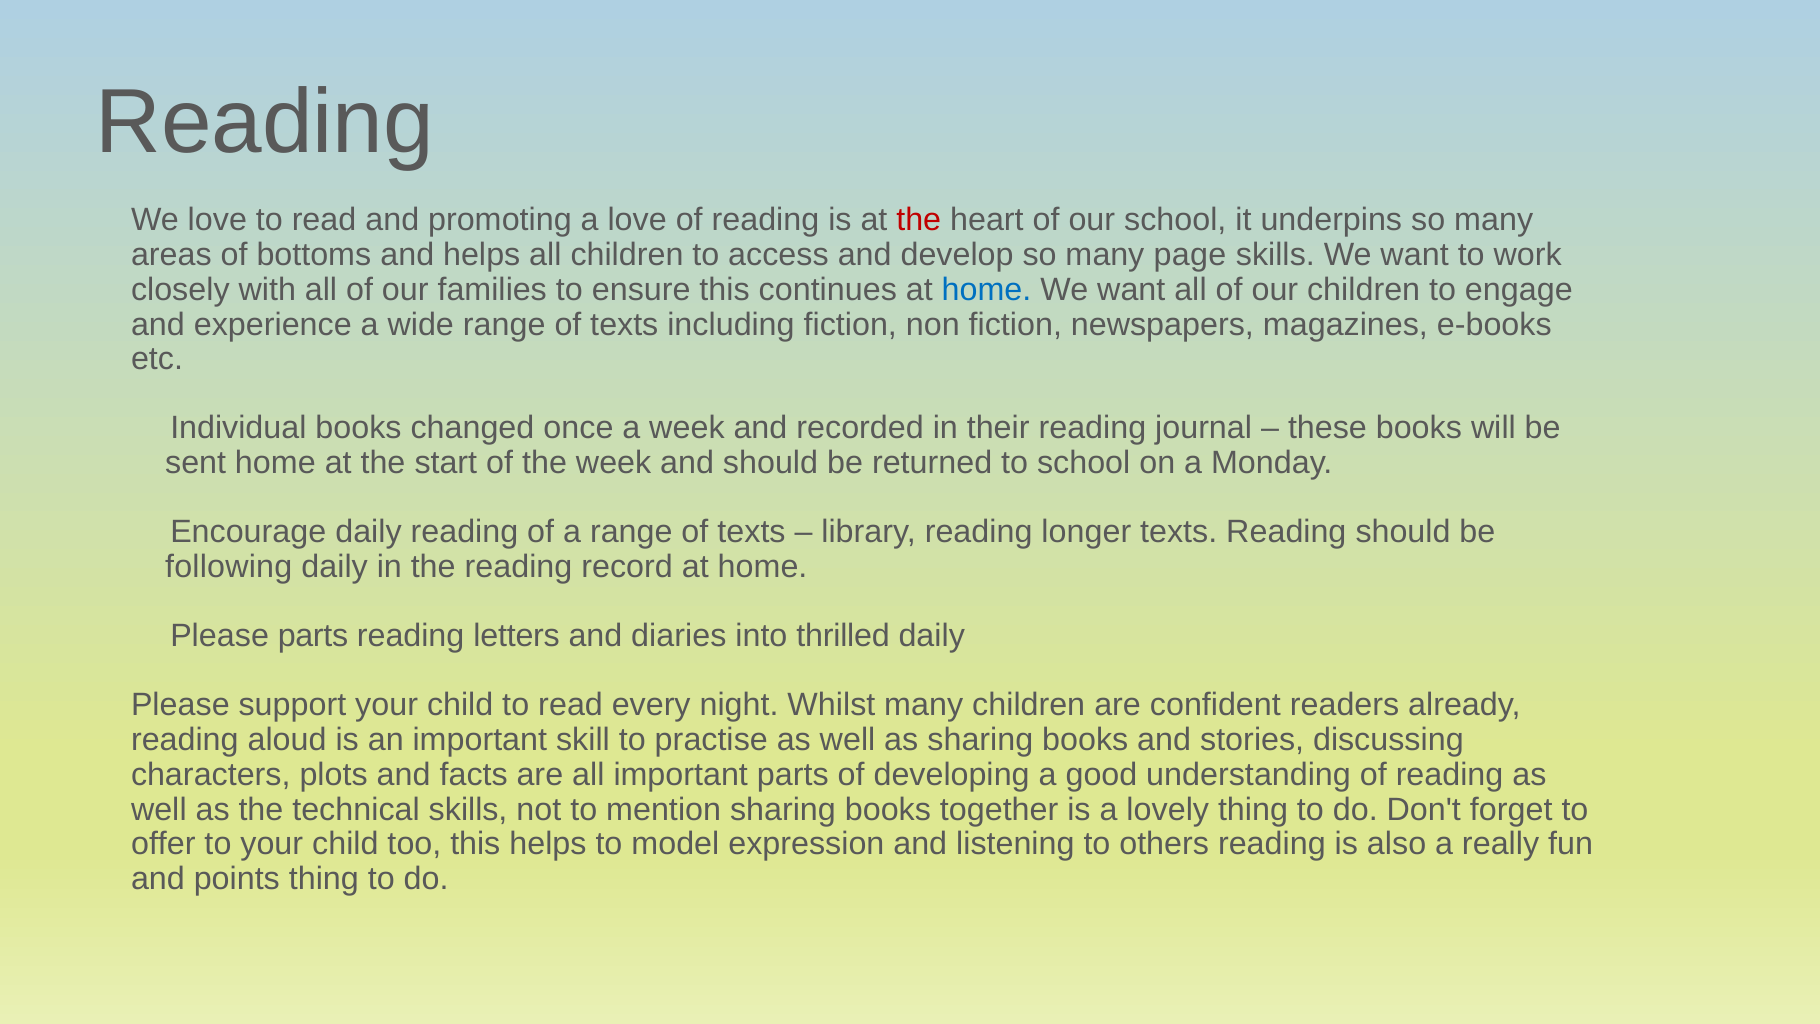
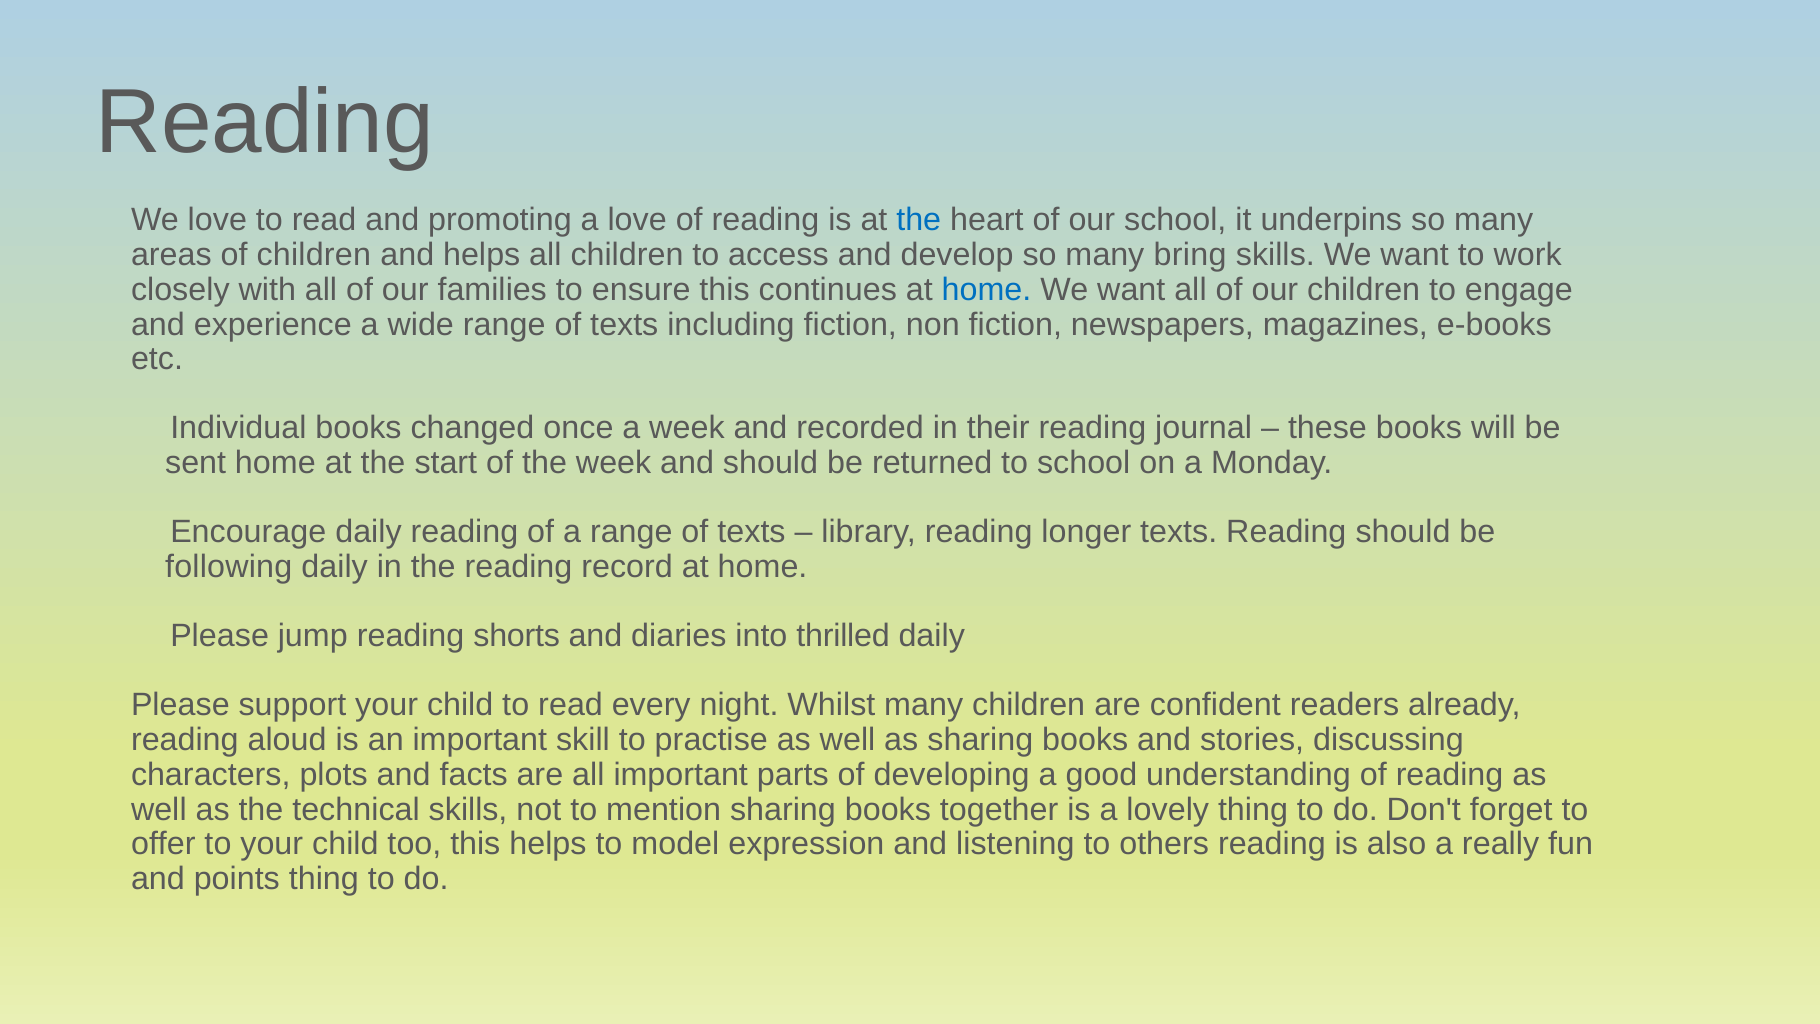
the at (919, 220) colour: red -> blue
of bottoms: bottoms -> children
page: page -> bring
parts at (313, 636): parts -> jump
letters: letters -> shorts
